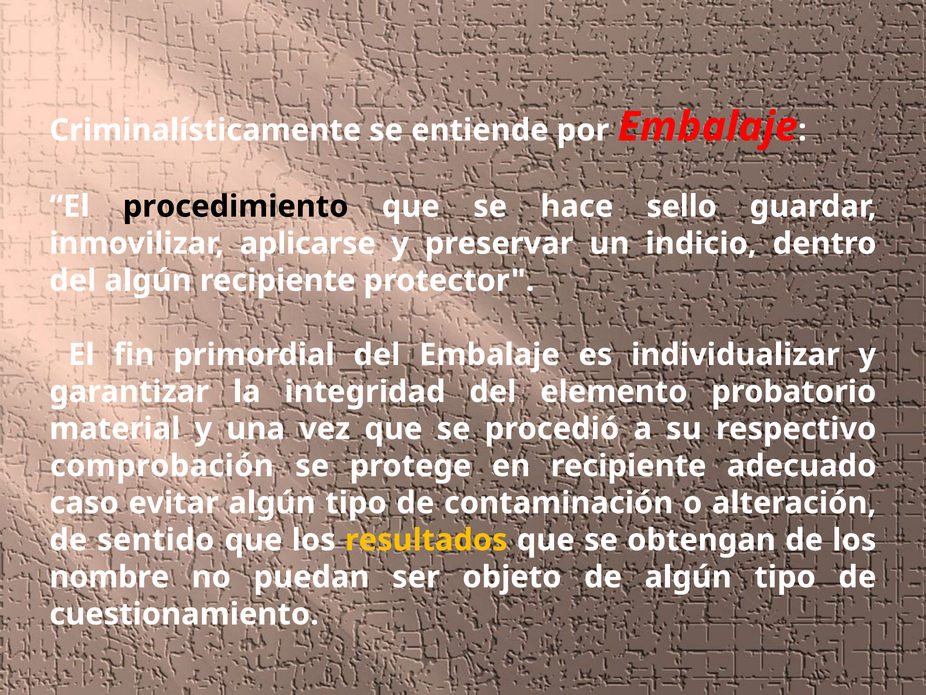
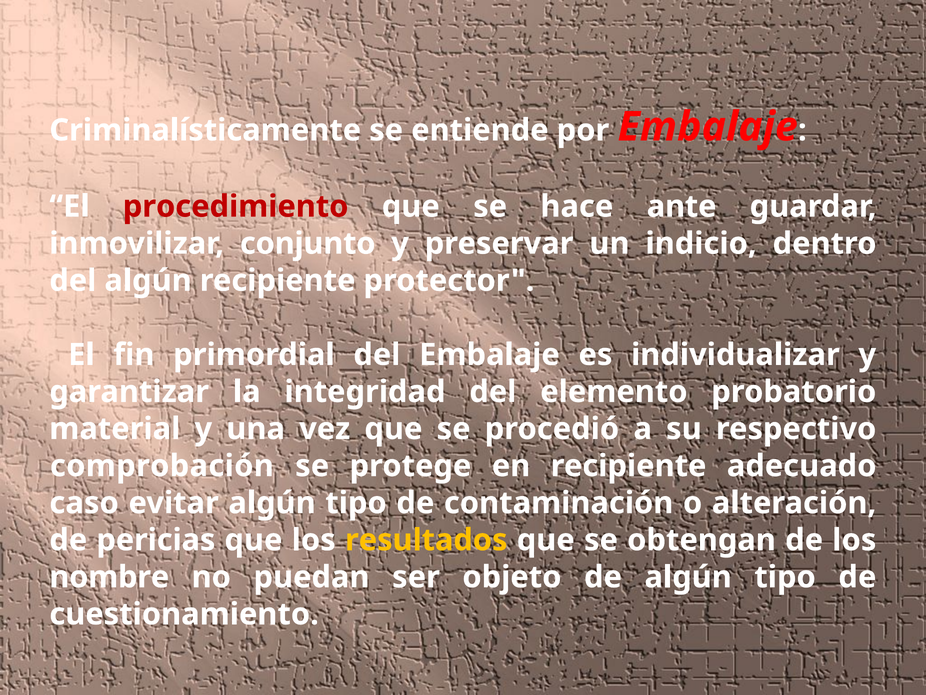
procedimiento colour: black -> red
sello: sello -> ante
aplicarse: aplicarse -> conjunto
sentido: sentido -> pericias
